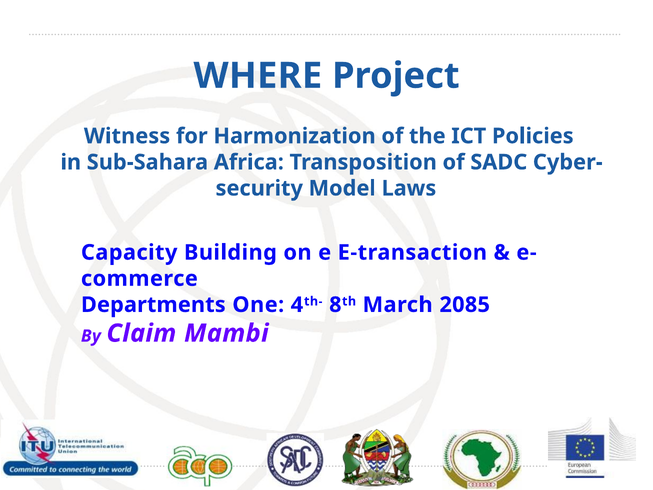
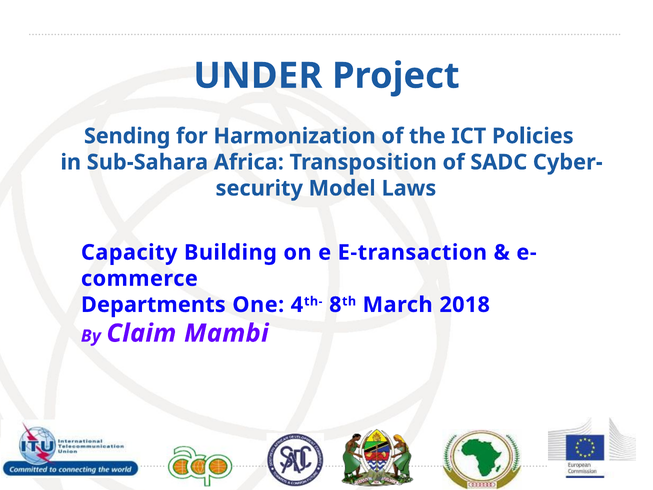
WHERE: WHERE -> UNDER
Witness: Witness -> Sending
2085: 2085 -> 2018
